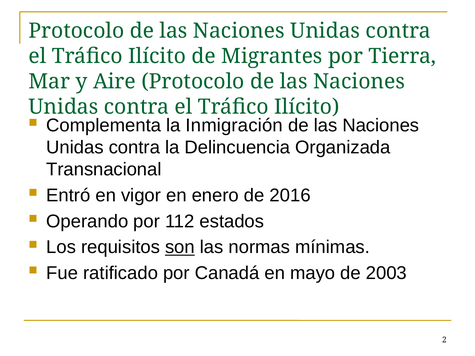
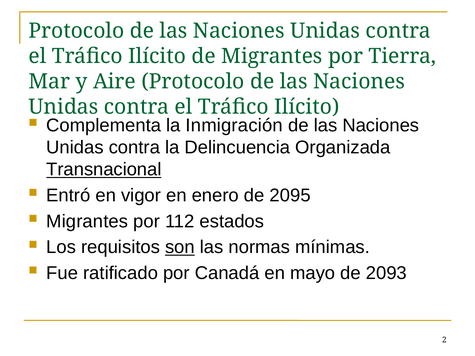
Transnacional underline: none -> present
2016: 2016 -> 2095
Operando at (87, 221): Operando -> Migrantes
2003: 2003 -> 2093
